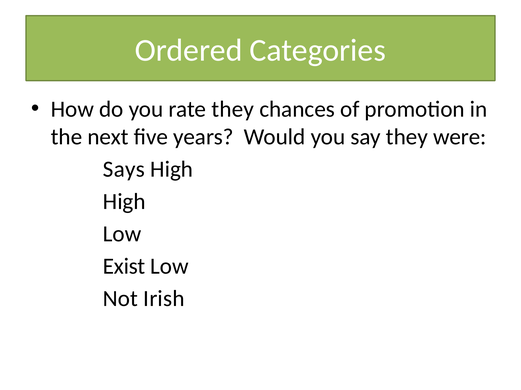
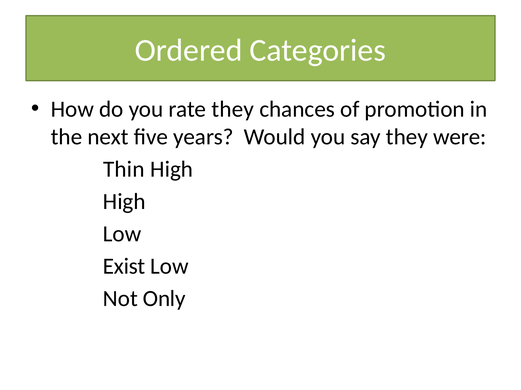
Says: Says -> Thin
Irish: Irish -> Only
